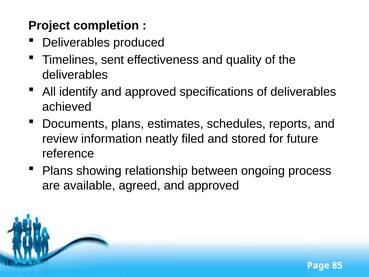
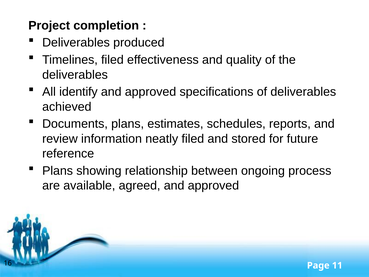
Timelines sent: sent -> filed
85: 85 -> 11
